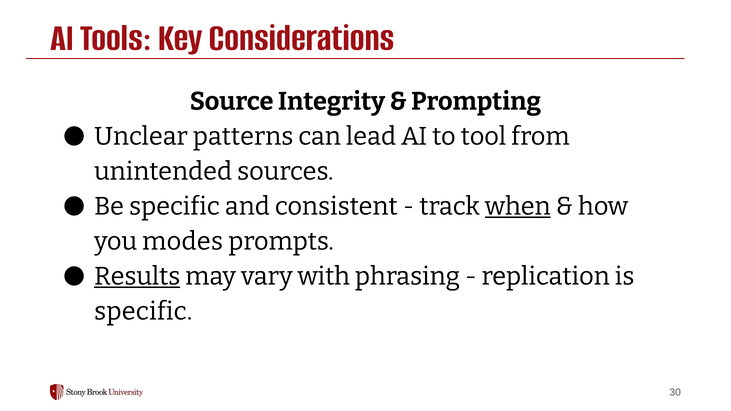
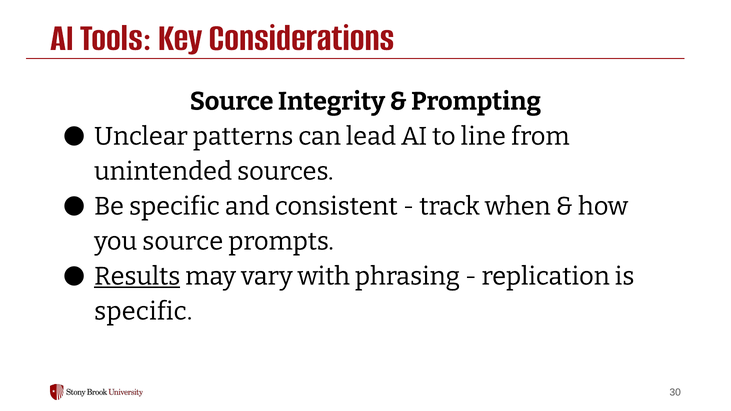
tool: tool -> line
when underline: present -> none
you modes: modes -> source
